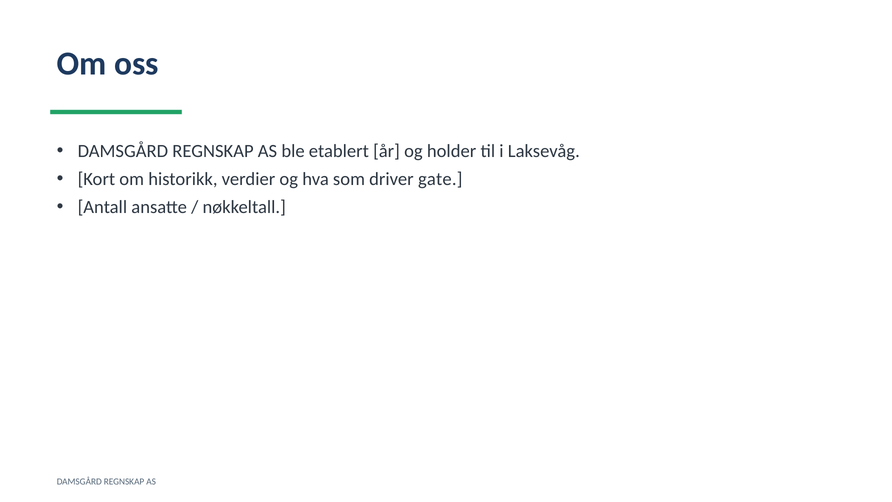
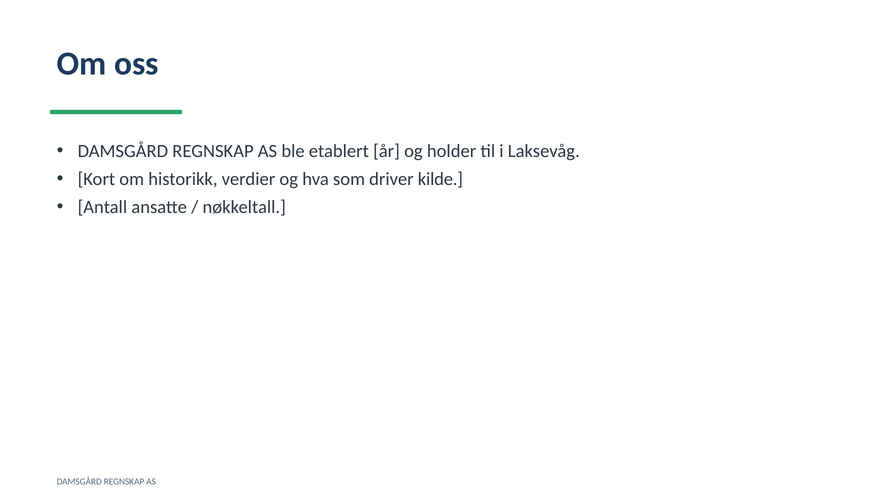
gate: gate -> kilde
